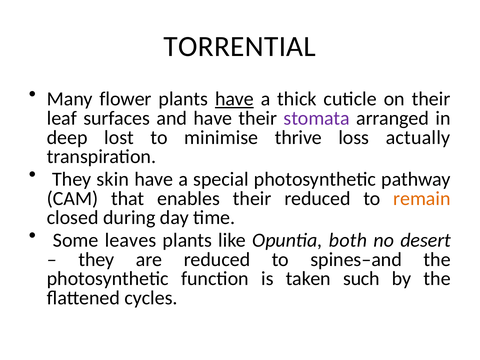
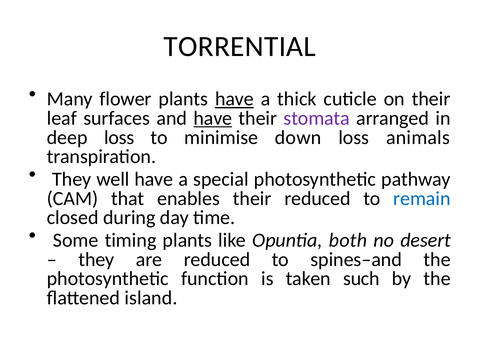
have at (213, 118) underline: none -> present
deep lost: lost -> loss
thrive: thrive -> down
actually: actually -> animals
skin: skin -> well
remain colour: orange -> blue
leaves: leaves -> timing
cycles: cycles -> island
